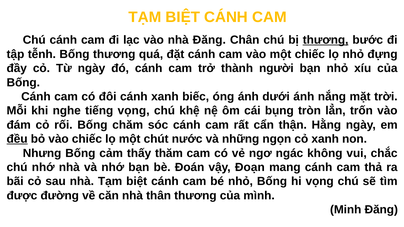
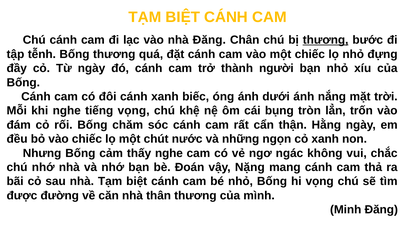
đều underline: present -> none
thấy thăm: thăm -> nghe
Đoạn: Đoạn -> Nặng
